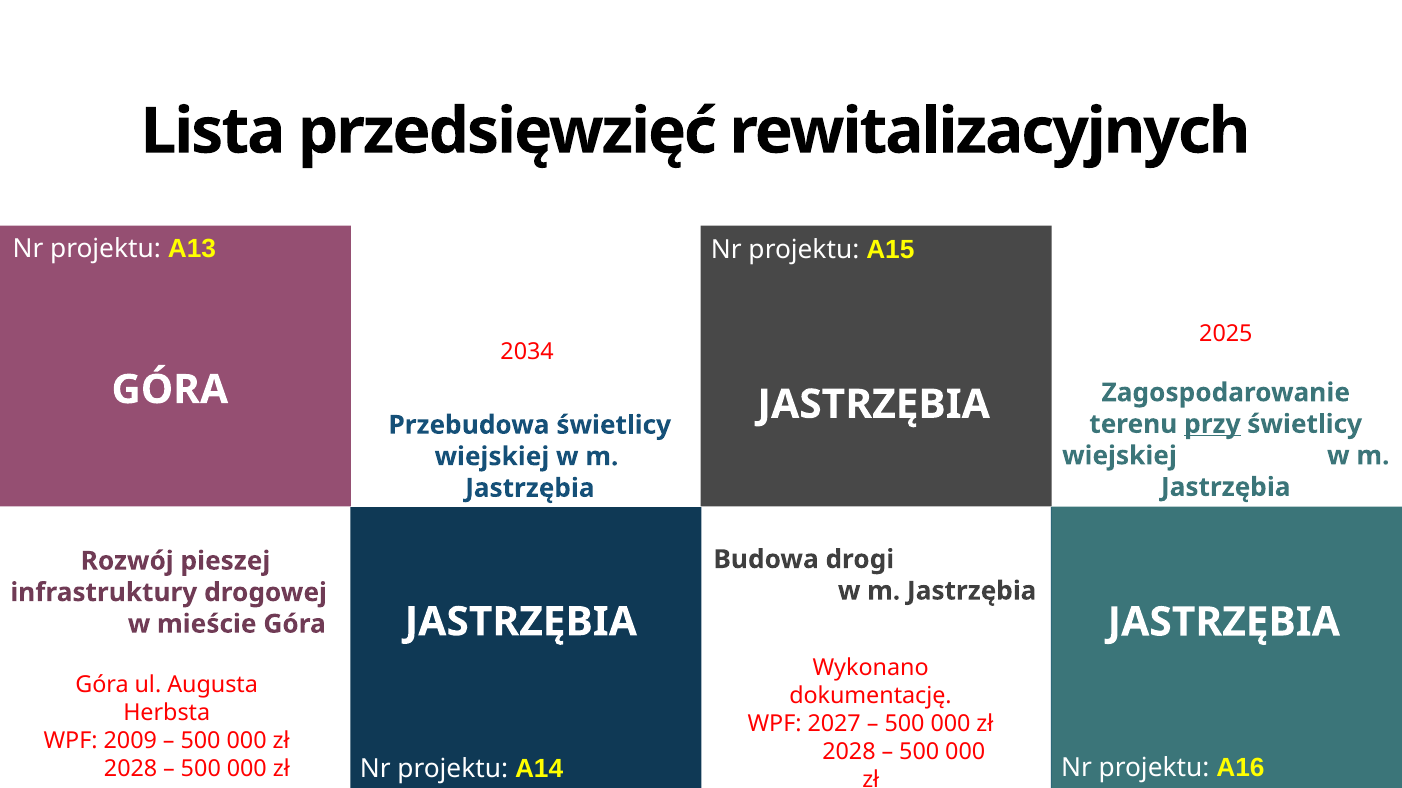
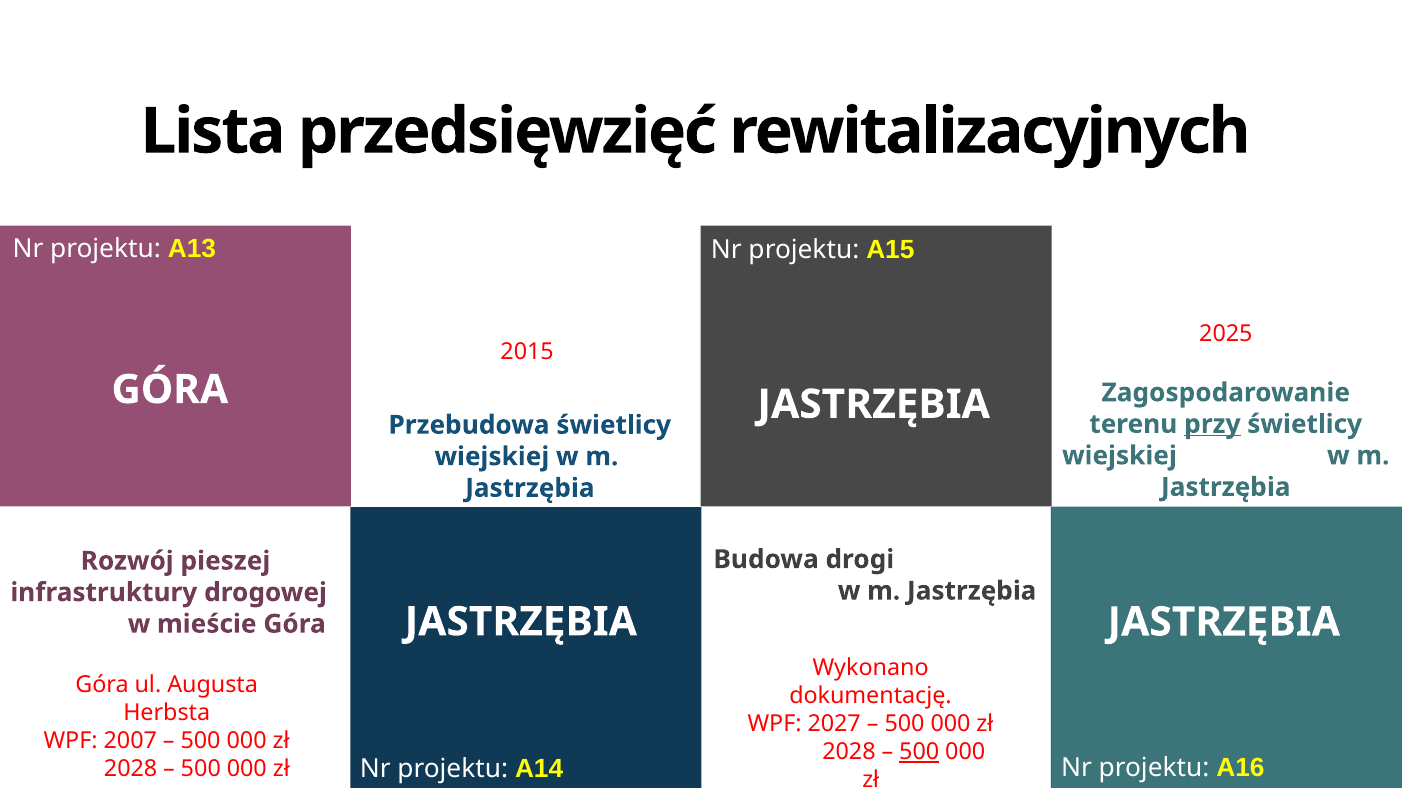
2034: 2034 -> 2015
2009: 2009 -> 2007
500 at (919, 753) underline: none -> present
